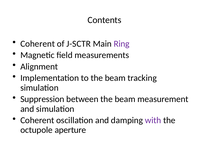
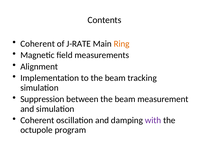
J-SCTR: J-SCTR -> J-RATE
Ring colour: purple -> orange
aperture: aperture -> program
